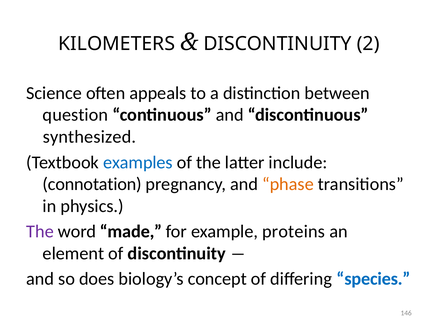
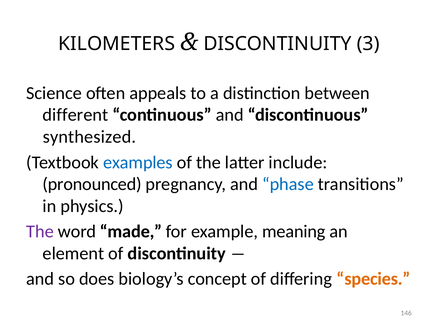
2: 2 -> 3
question: question -> different
connotation: connotation -> pronounced
phase colour: orange -> blue
proteins: proteins -> meaning
species colour: blue -> orange
